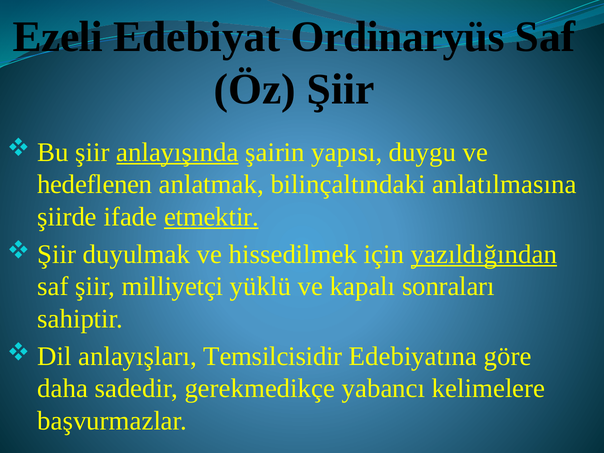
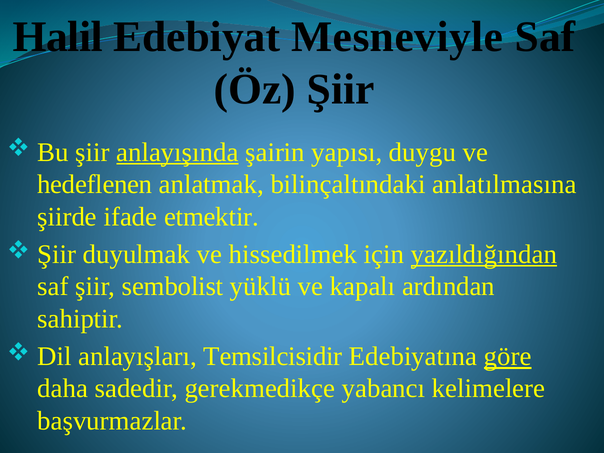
Ezeli: Ezeli -> Halil
Ordinaryüs: Ordinaryüs -> Mesneviyle
etmektir underline: present -> none
milliyetçi: milliyetçi -> sembolist
sonraları: sonraları -> ardından
göre underline: none -> present
